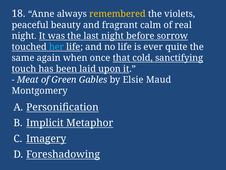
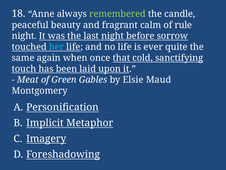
remembered colour: yellow -> light green
violets: violets -> candle
real: real -> rule
